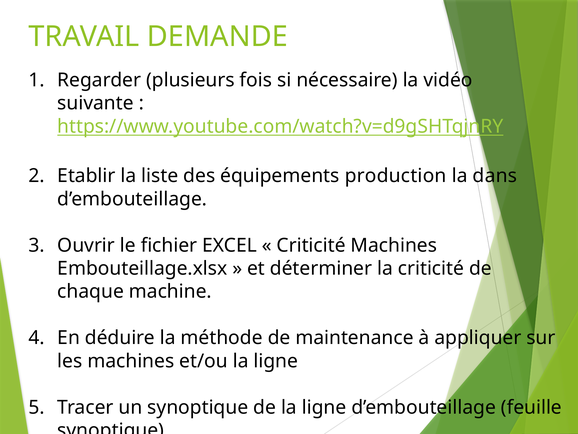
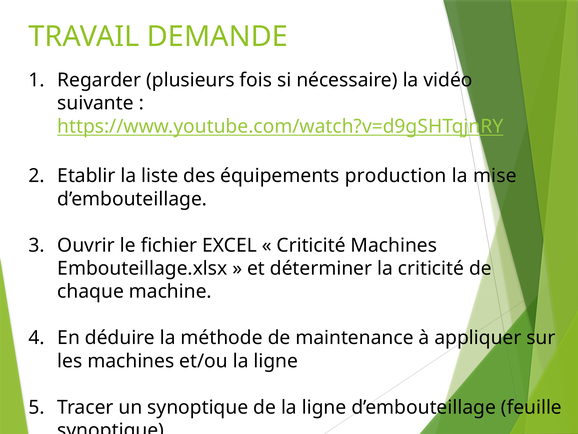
dans: dans -> mise
